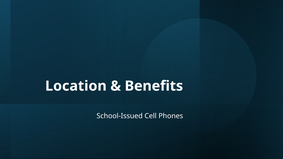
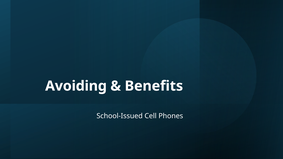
Location: Location -> Avoiding
